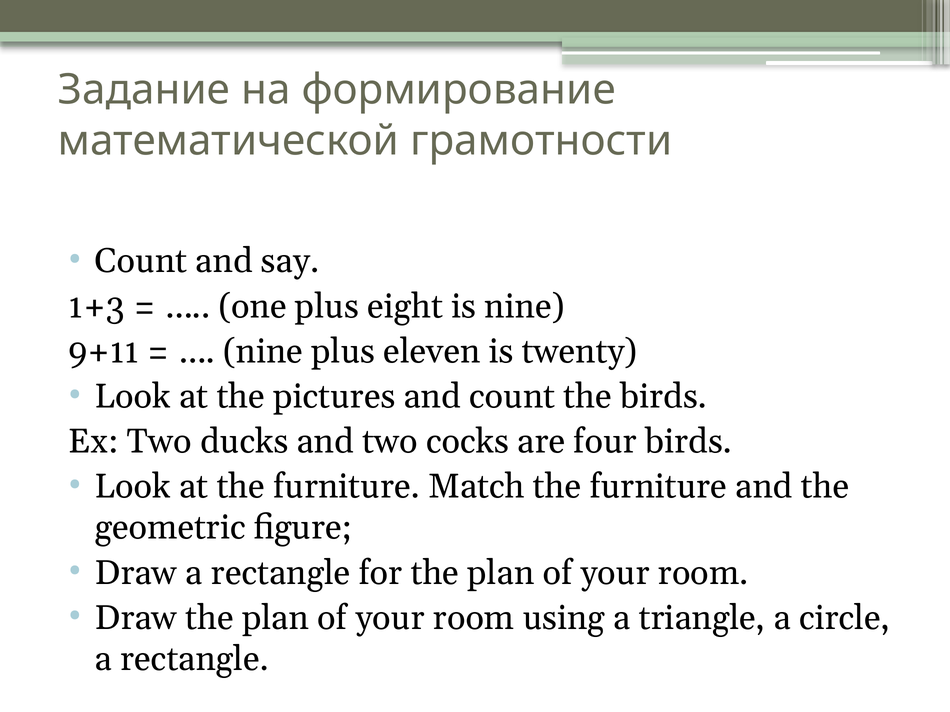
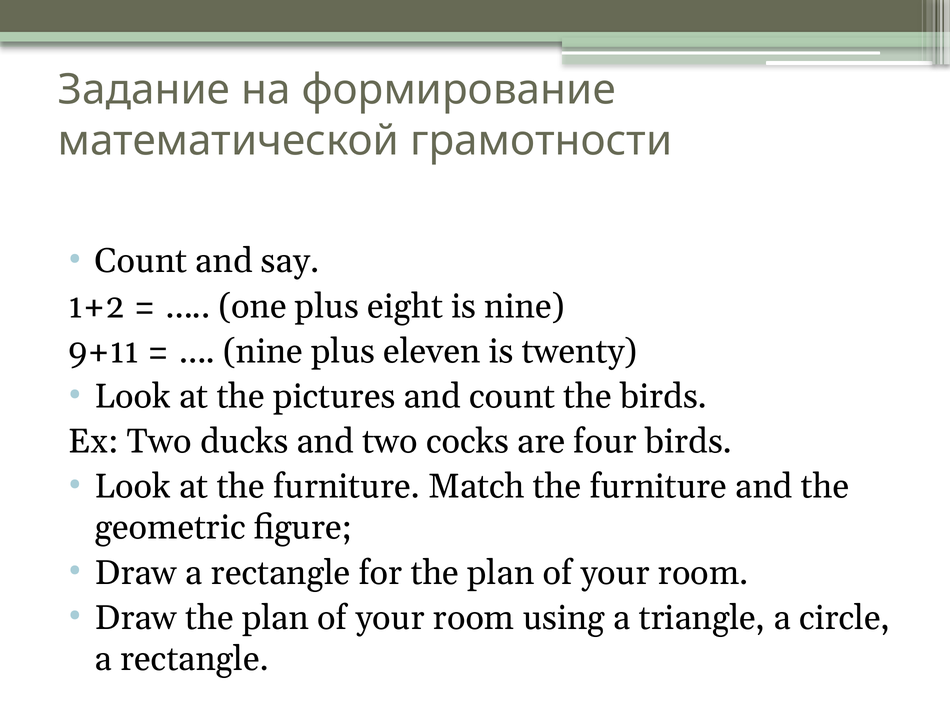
1+3: 1+3 -> 1+2
